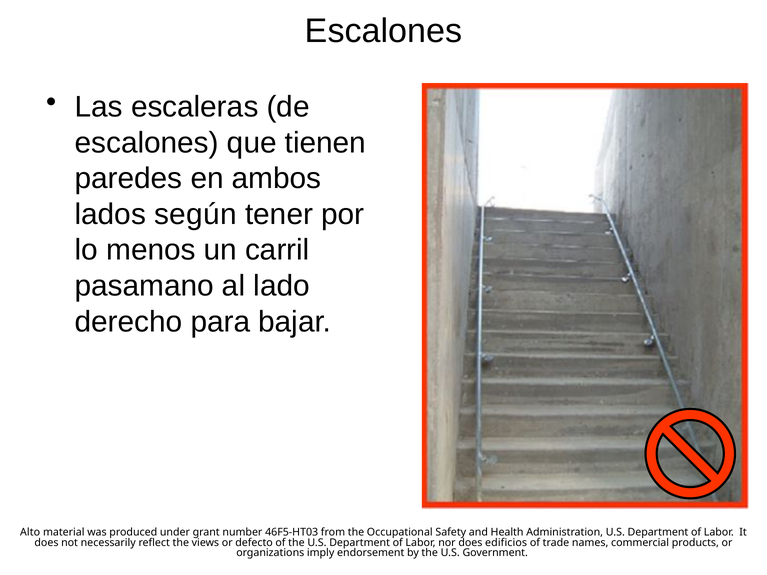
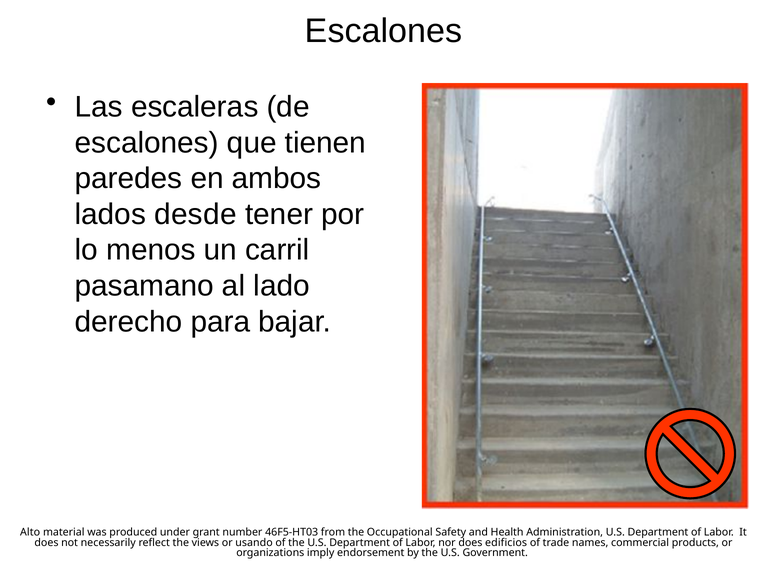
según: según -> desde
defecto: defecto -> usando
